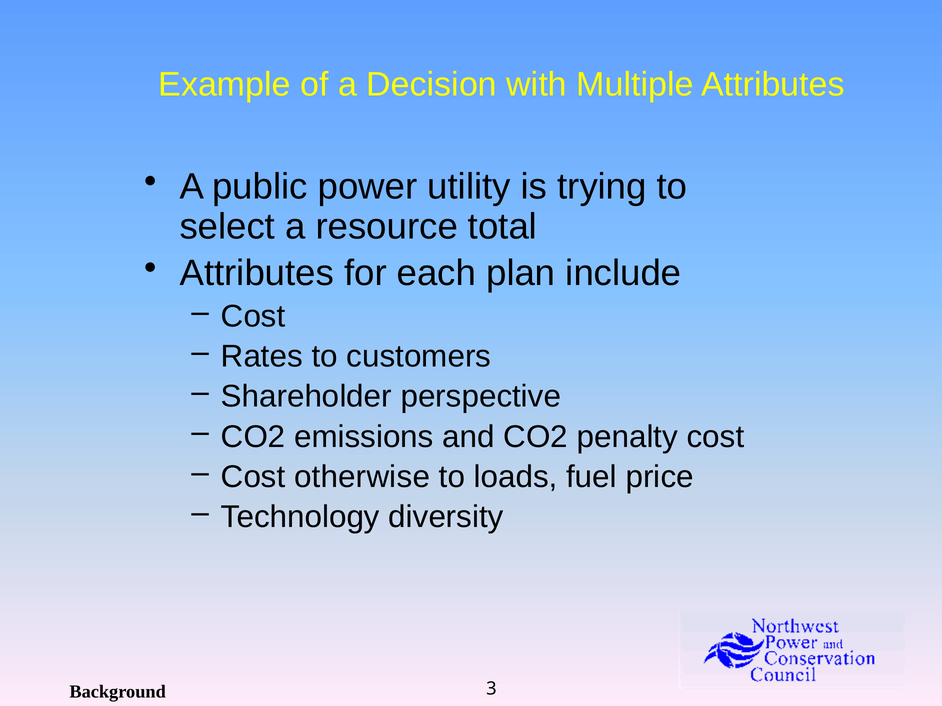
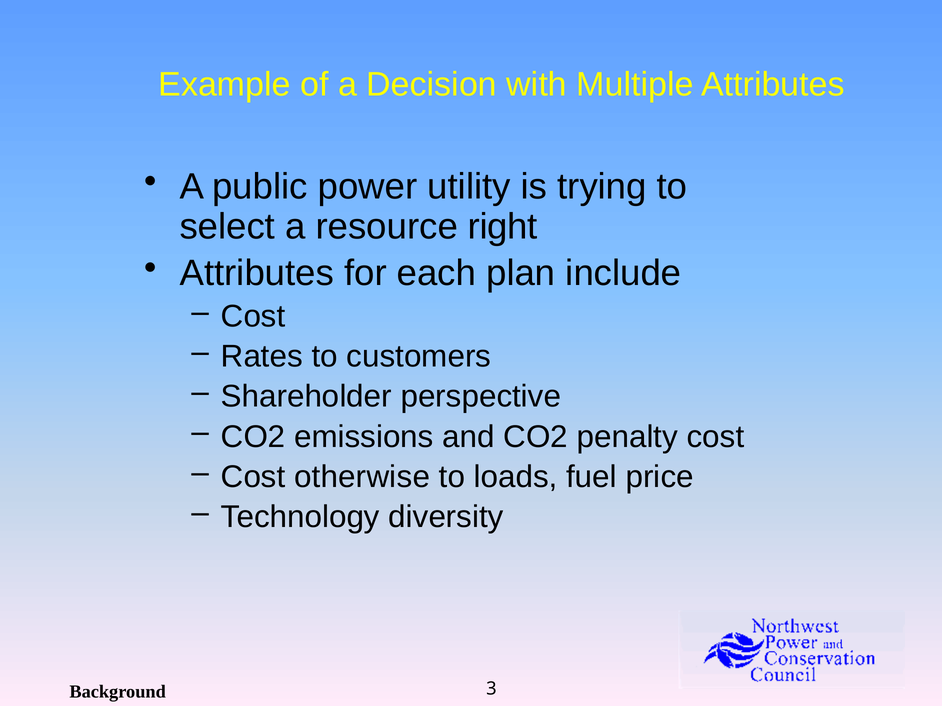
total: total -> right
